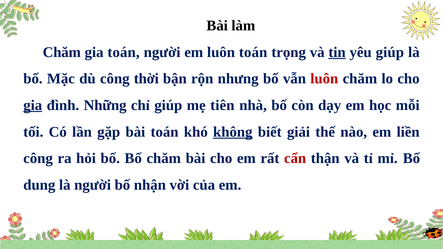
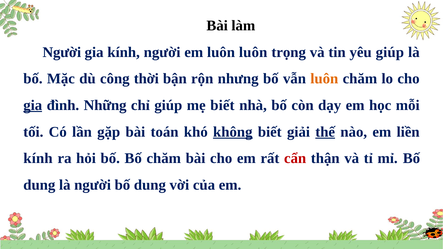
Chăm at (62, 52): Chăm -> Người
gia toán: toán -> kính
luôn toán: toán -> luôn
tin underline: present -> none
luôn at (324, 79) colour: red -> orange
mẹ tiên: tiên -> biết
thế underline: none -> present
công at (38, 158): công -> kính
người bố nhận: nhận -> dung
